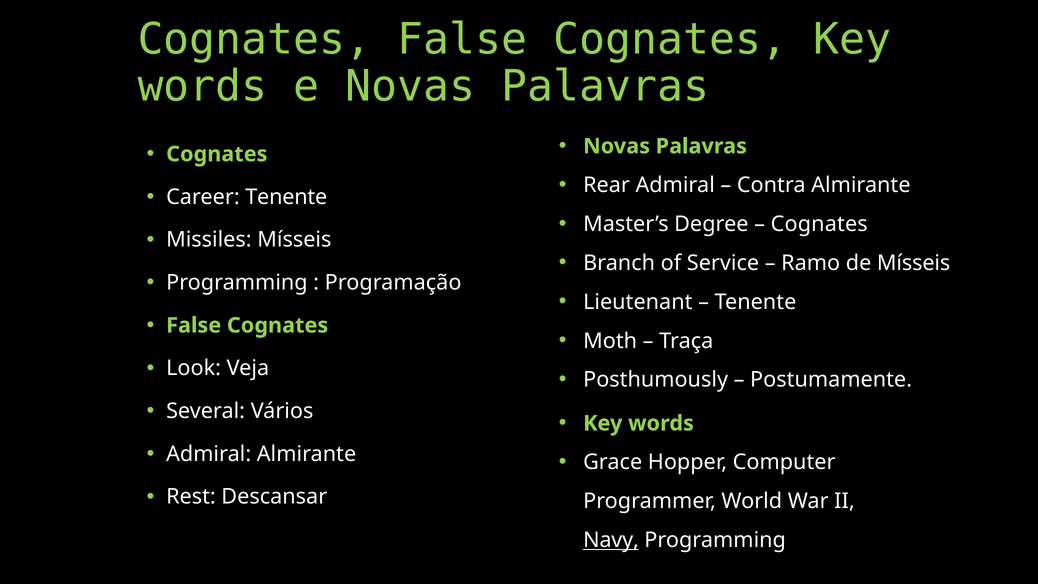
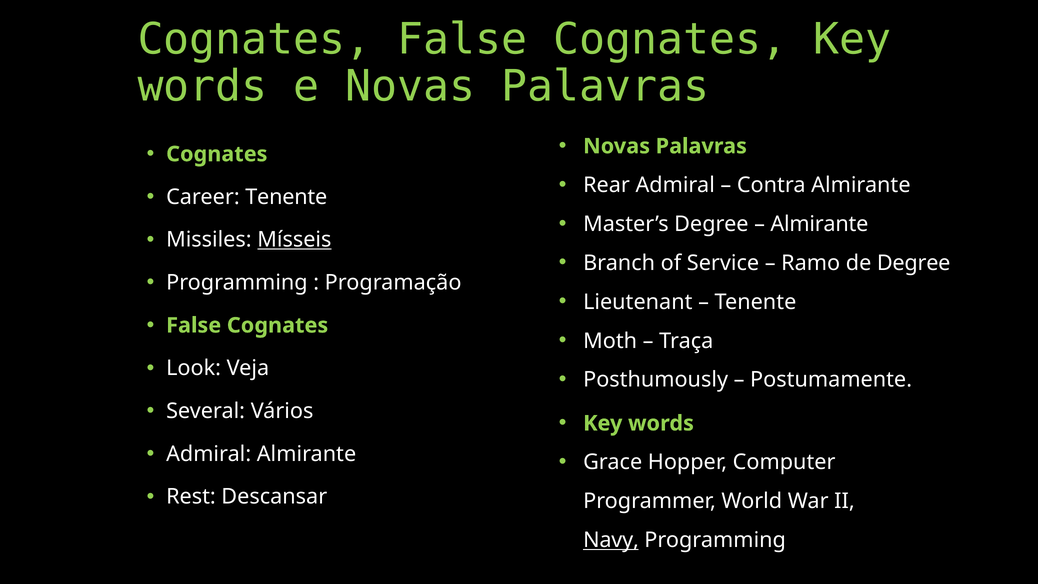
Cognates at (819, 224): Cognates -> Almirante
Mísseis at (294, 240) underline: none -> present
de Mísseis: Mísseis -> Degree
